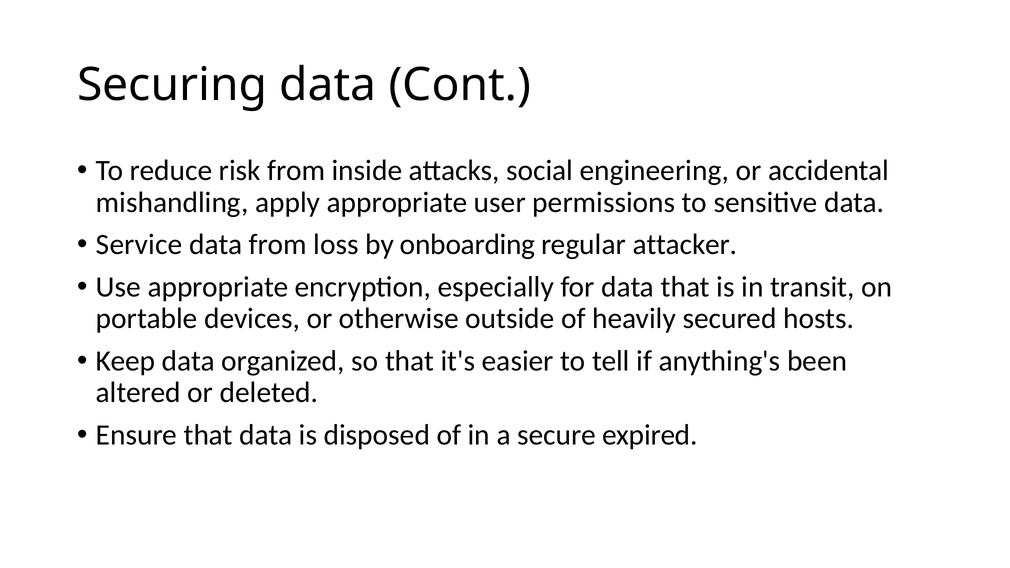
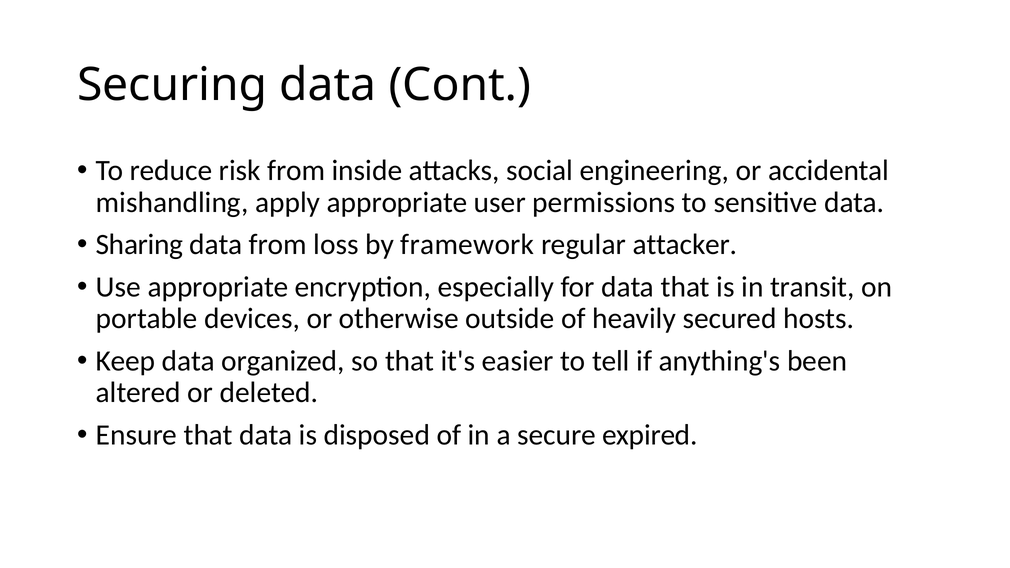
Service: Service -> Sharing
onboarding: onboarding -> framework
